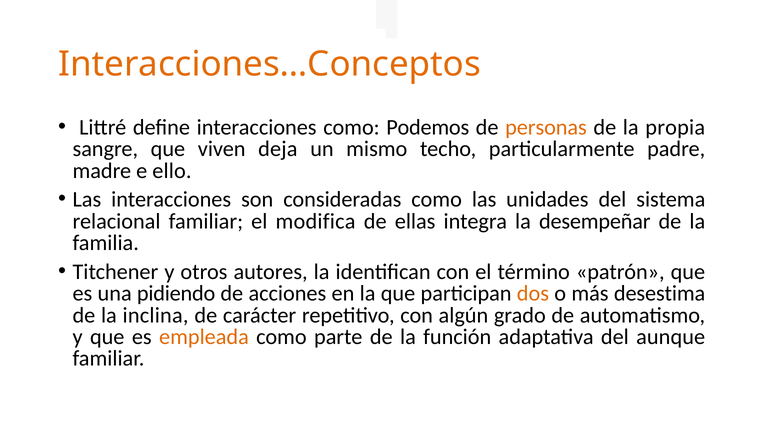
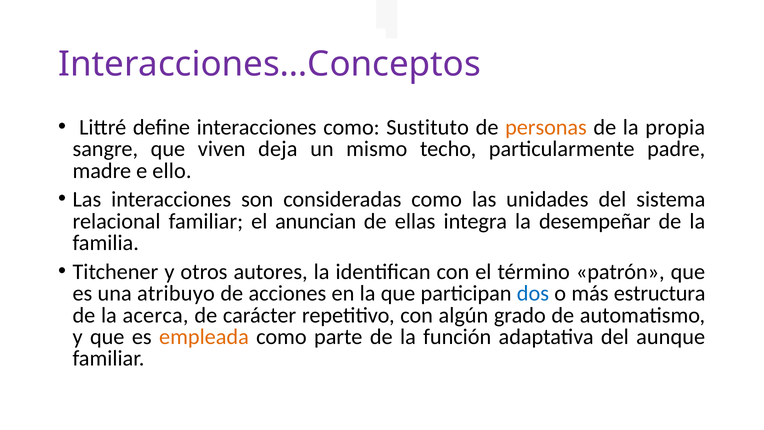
Interacciones…Conceptos colour: orange -> purple
Podemos: Podemos -> Sustituto
modifica: modifica -> anuncian
pidiendo: pidiendo -> atribuyo
dos colour: orange -> blue
desestima: desestima -> estructura
inclina: inclina -> acerca
